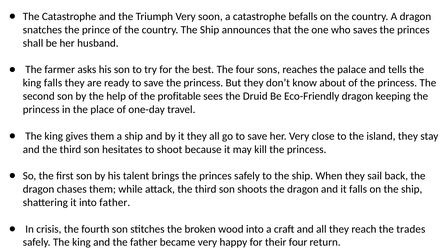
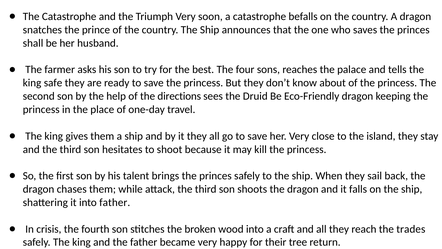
king falls: falls -> safe
profitable: profitable -> directions
their four: four -> tree
